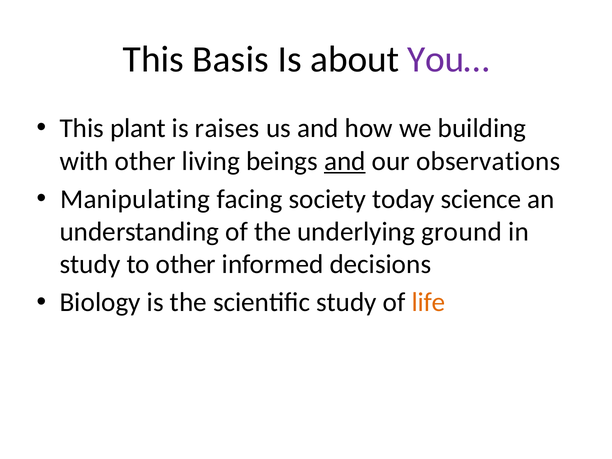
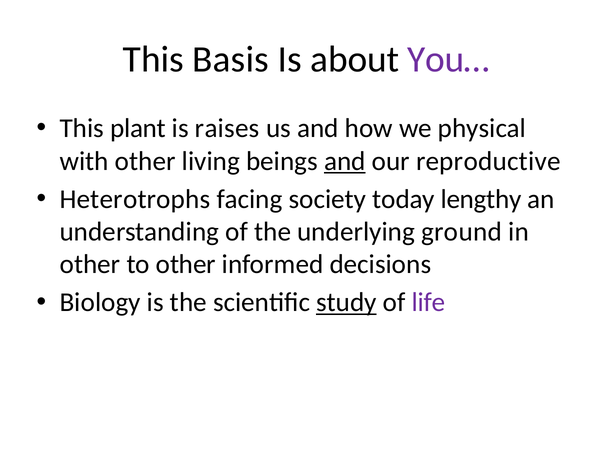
building: building -> physical
observations: observations -> reproductive
Manipulating: Manipulating -> Heterotrophs
science: science -> lengthy
study at (90, 264): study -> other
study at (346, 303) underline: none -> present
life colour: orange -> purple
